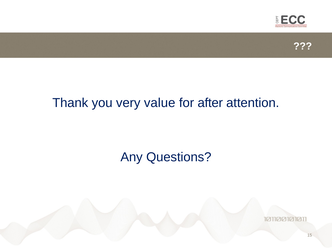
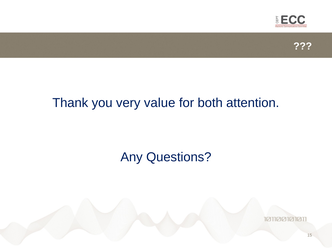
after: after -> both
